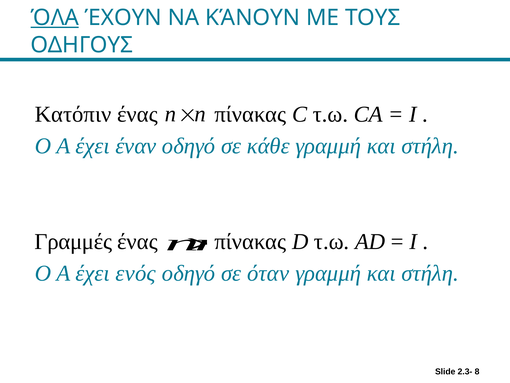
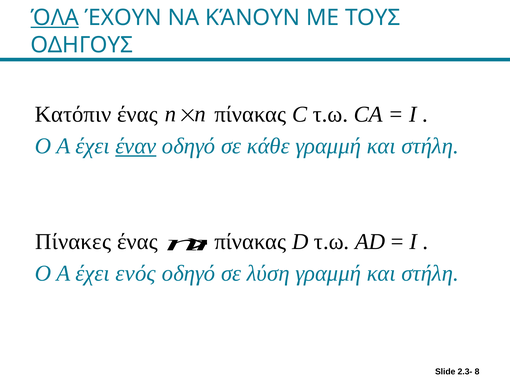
έναν underline: none -> present
Γραμμές: Γραμμές -> Πίνακες
όταν: όταν -> λύση
